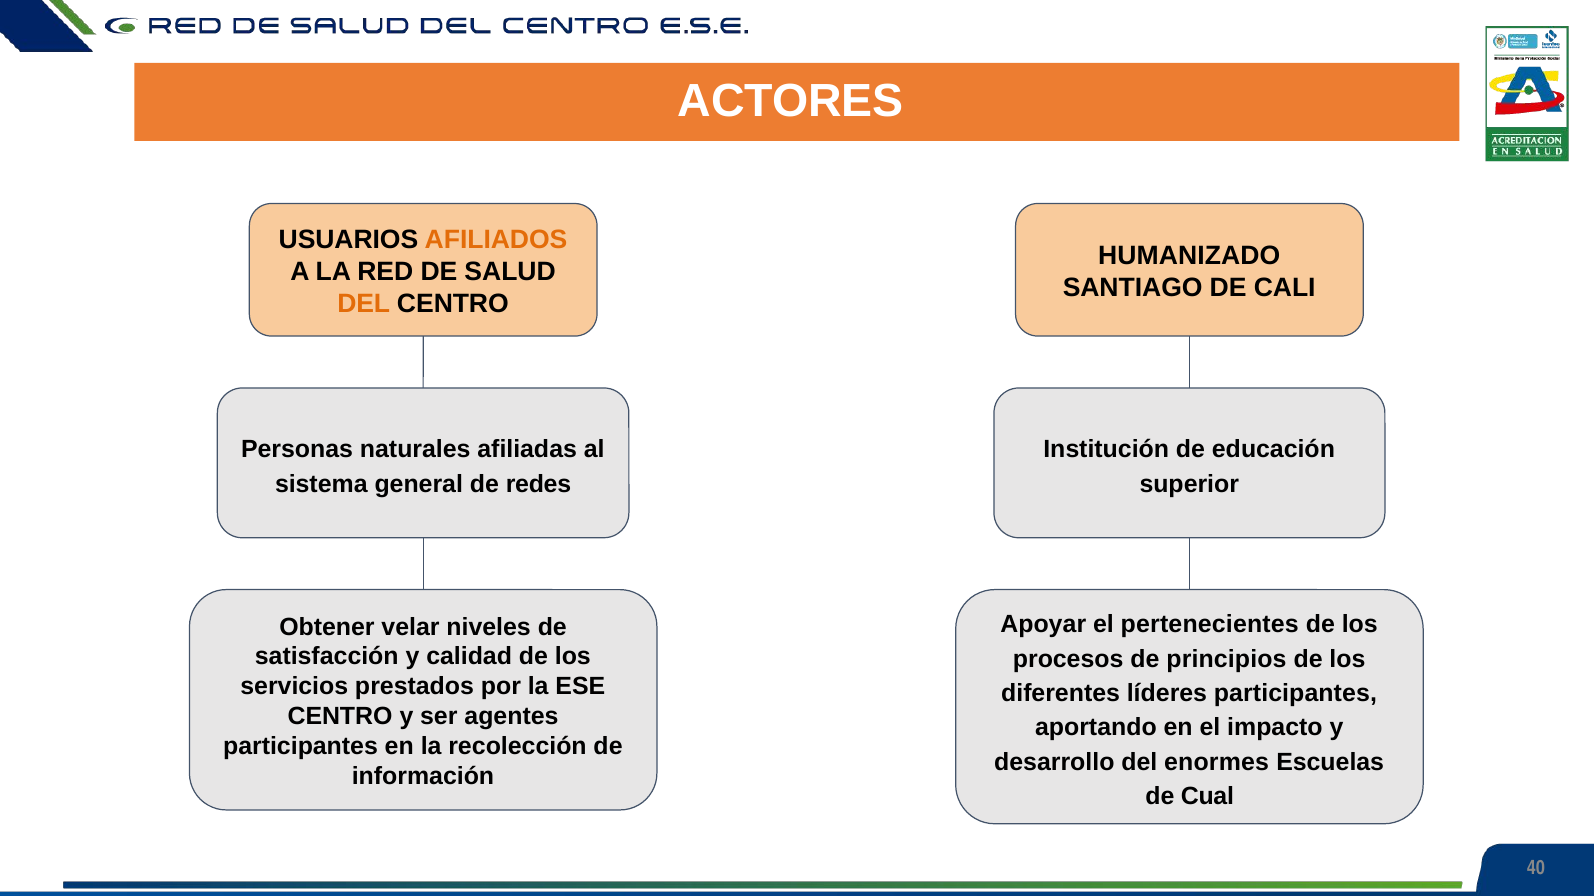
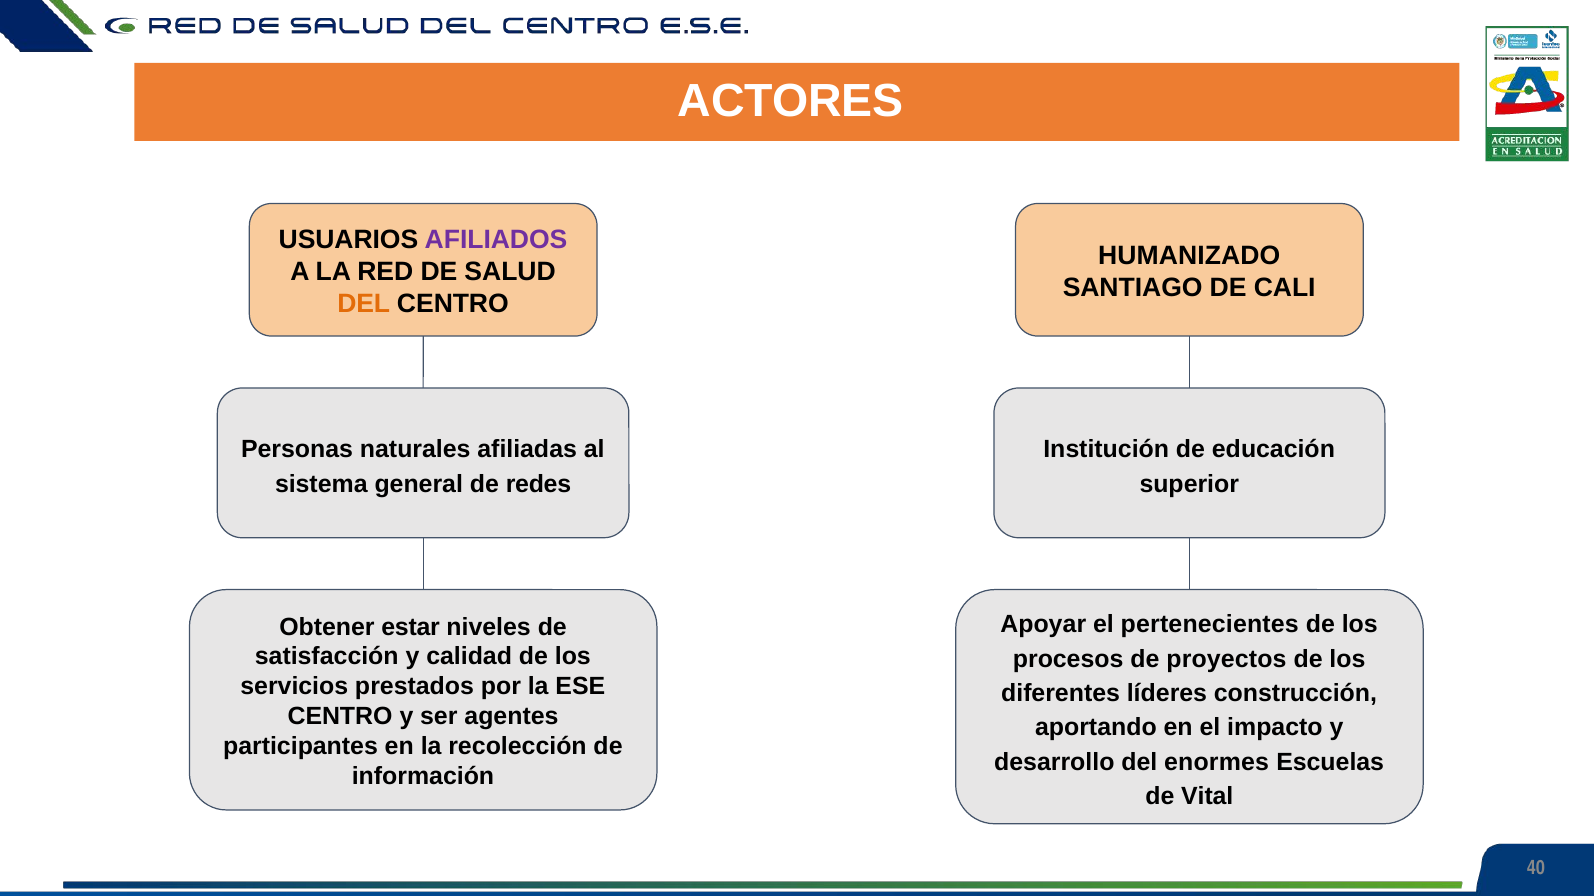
AFILIADOS colour: orange -> purple
velar: velar -> estar
principios: principios -> proyectos
líderes participantes: participantes -> construcción
Cual: Cual -> Vital
